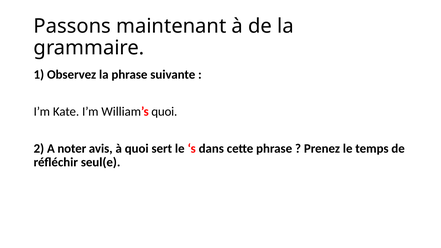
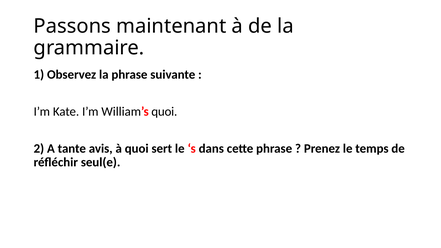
noter: noter -> tante
